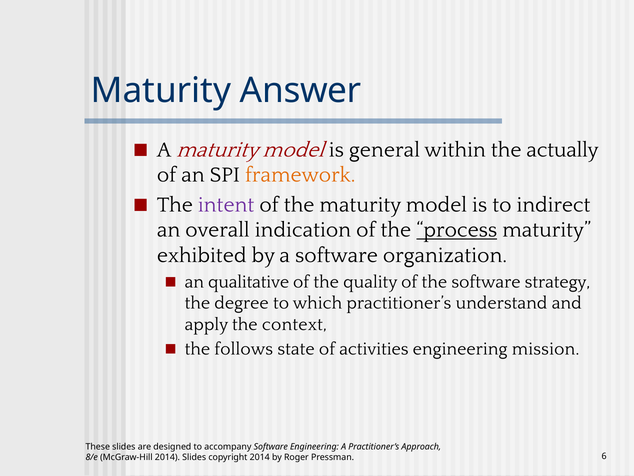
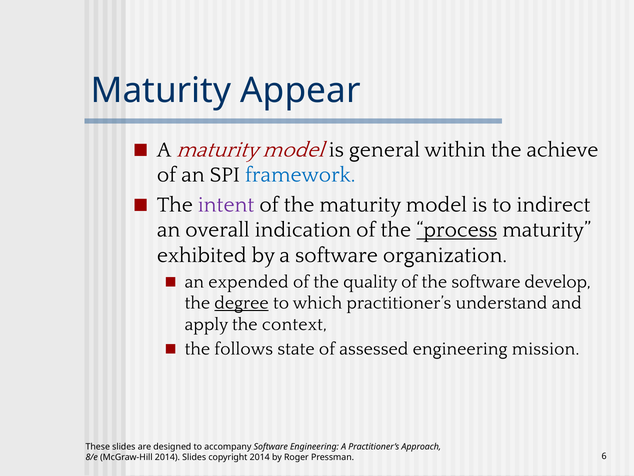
Answer: Answer -> Appear
actually: actually -> achieve
framework colour: orange -> blue
qualitative: qualitative -> expended
strategy: strategy -> develop
degree underline: none -> present
activities: activities -> assessed
